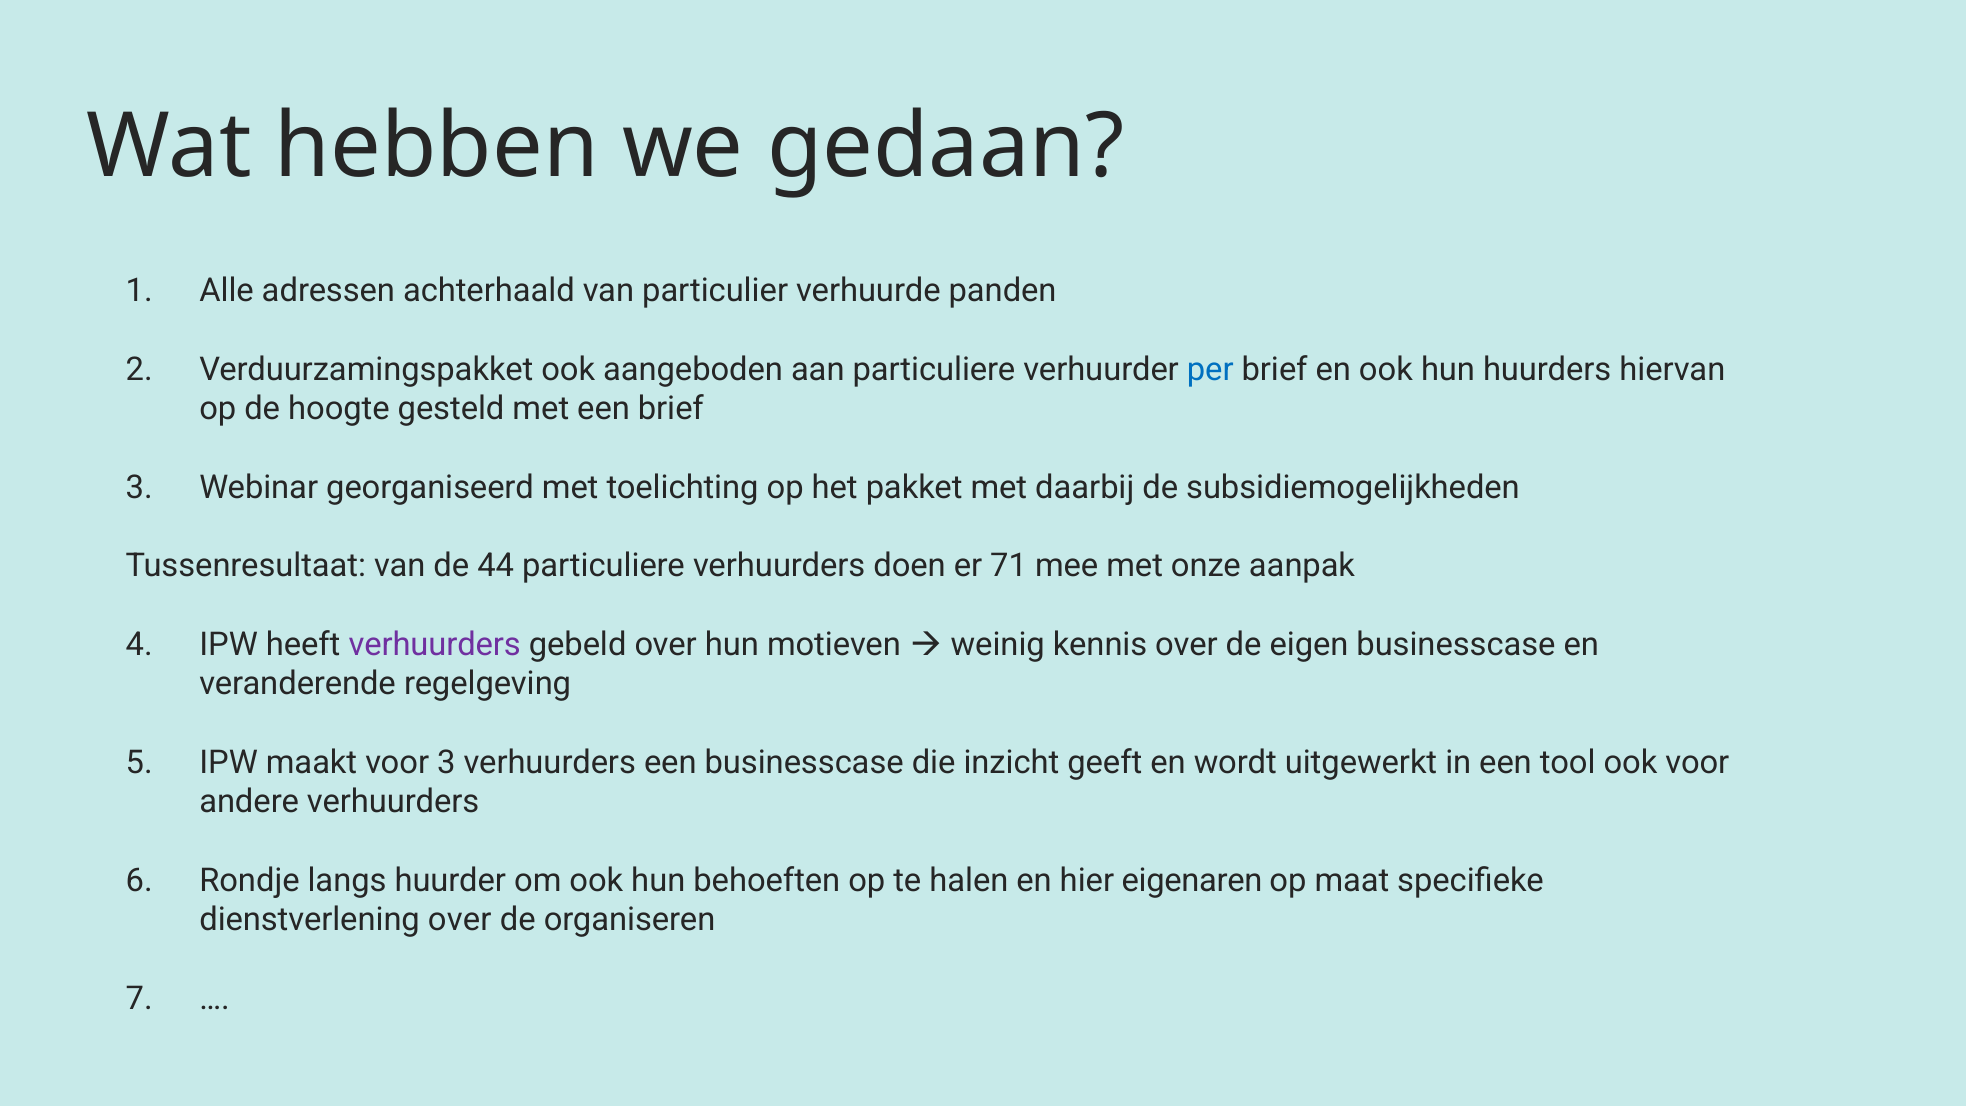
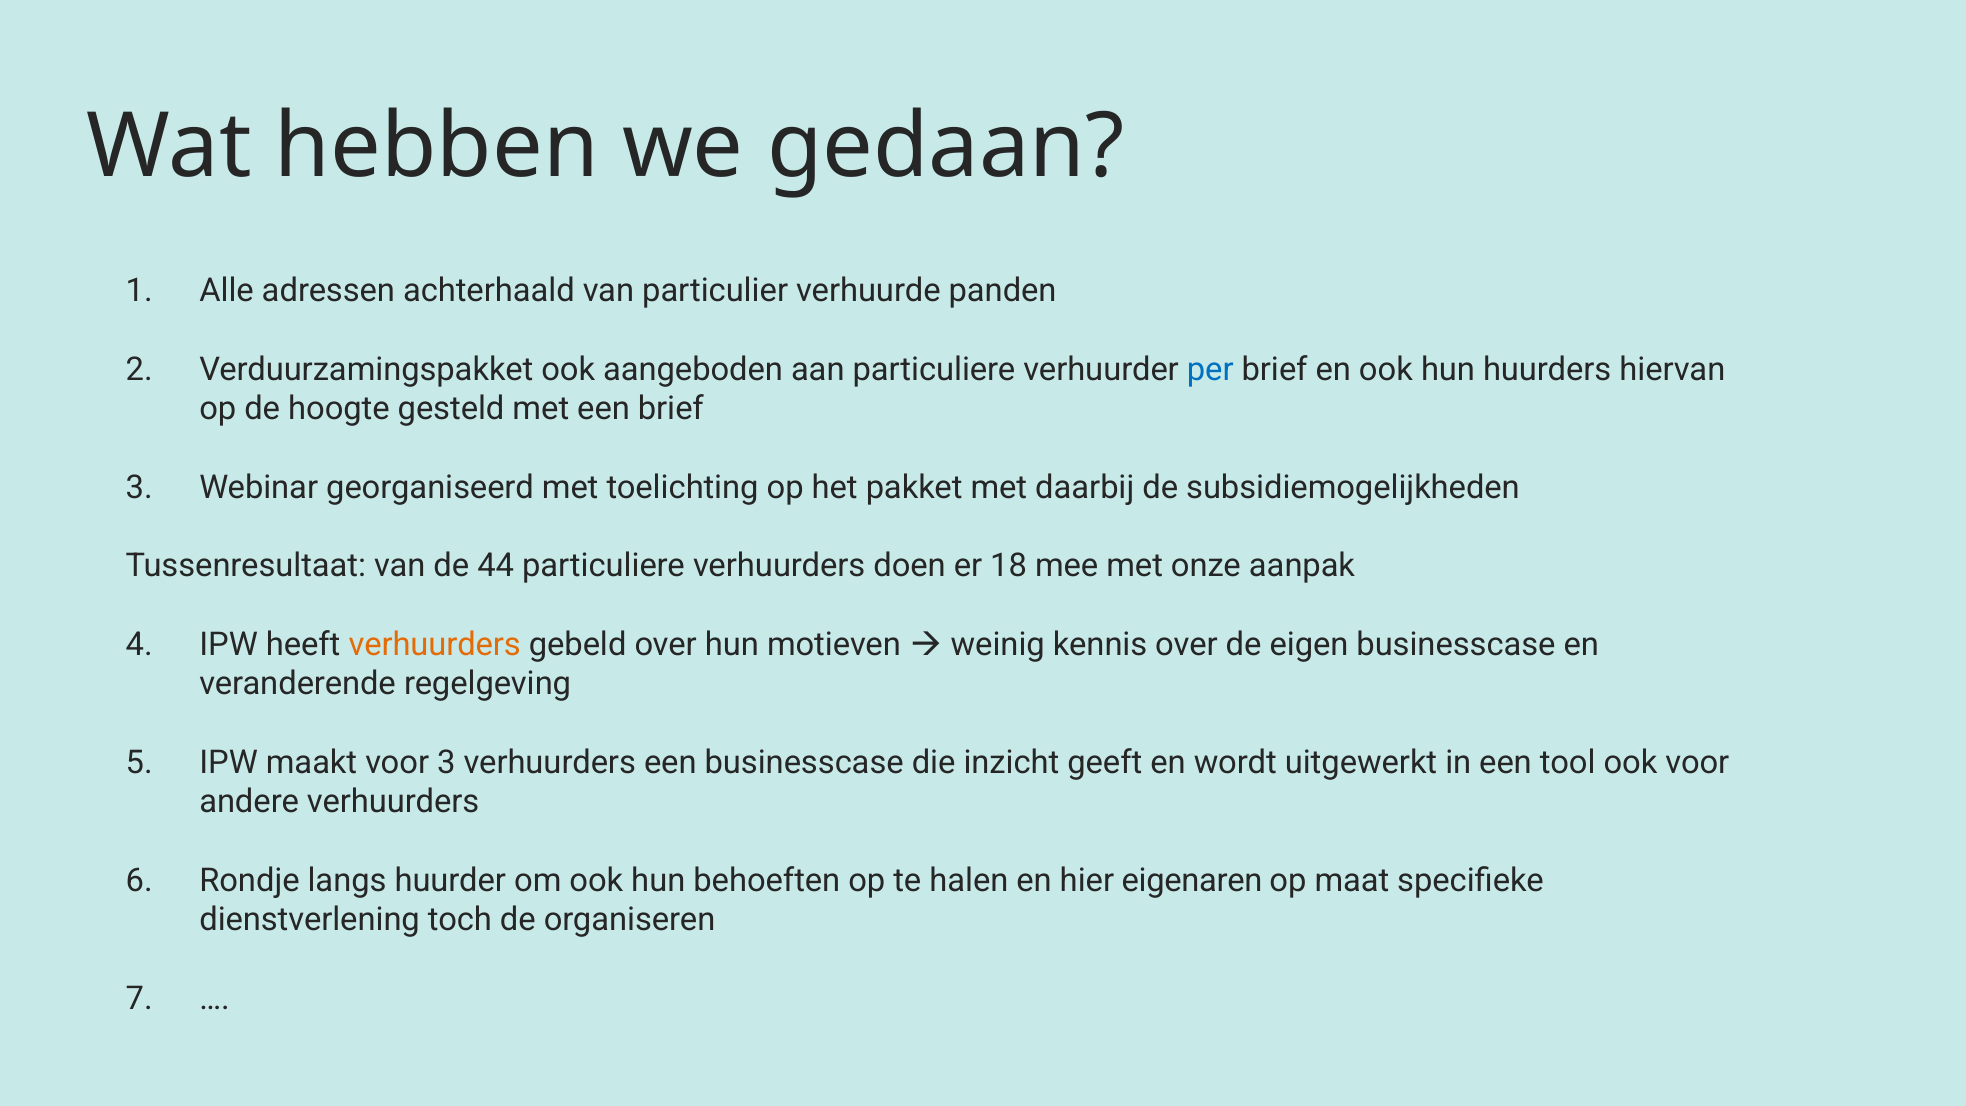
71: 71 -> 18
verhuurders at (435, 644) colour: purple -> orange
dienstverlening over: over -> toch
